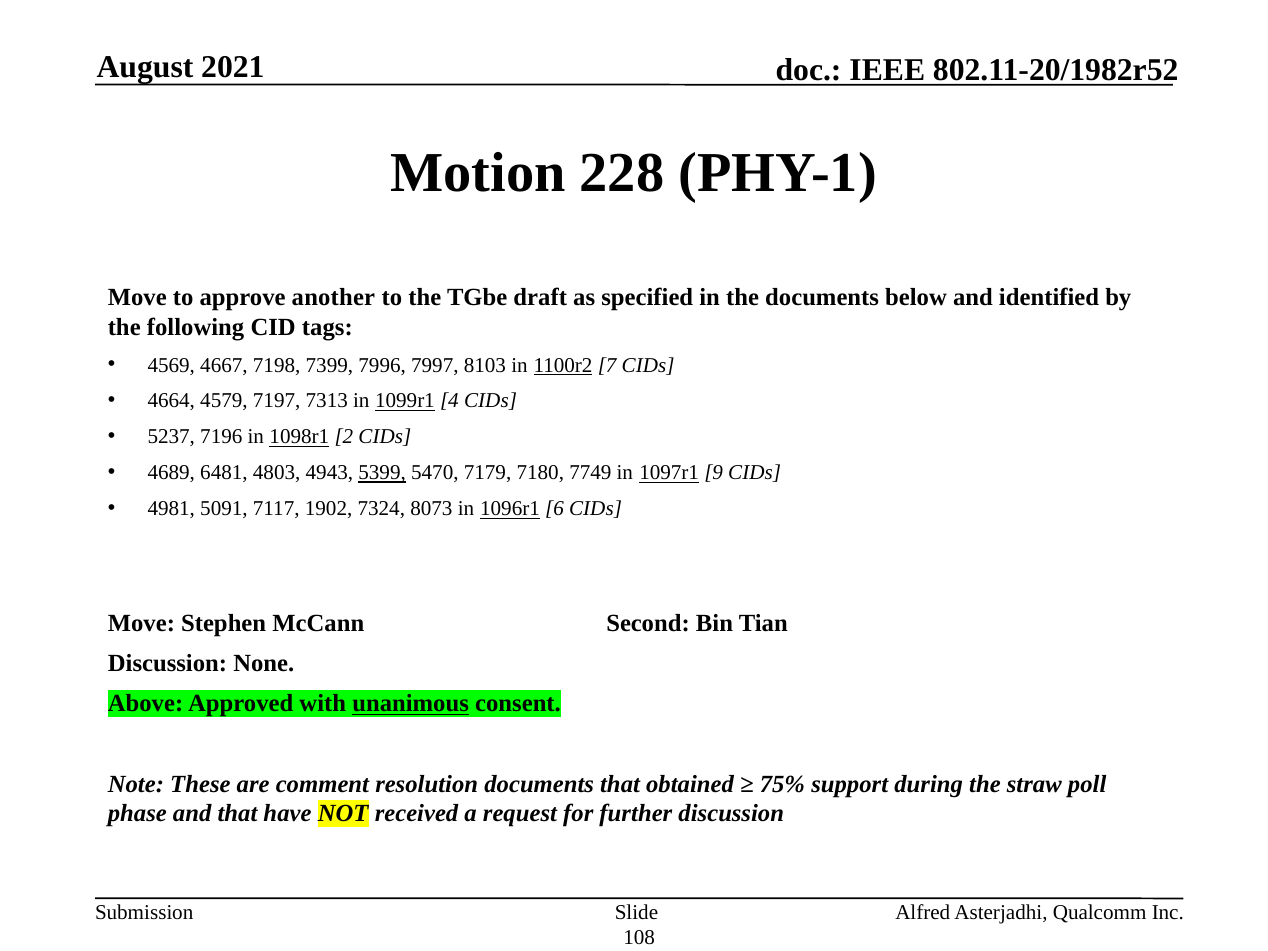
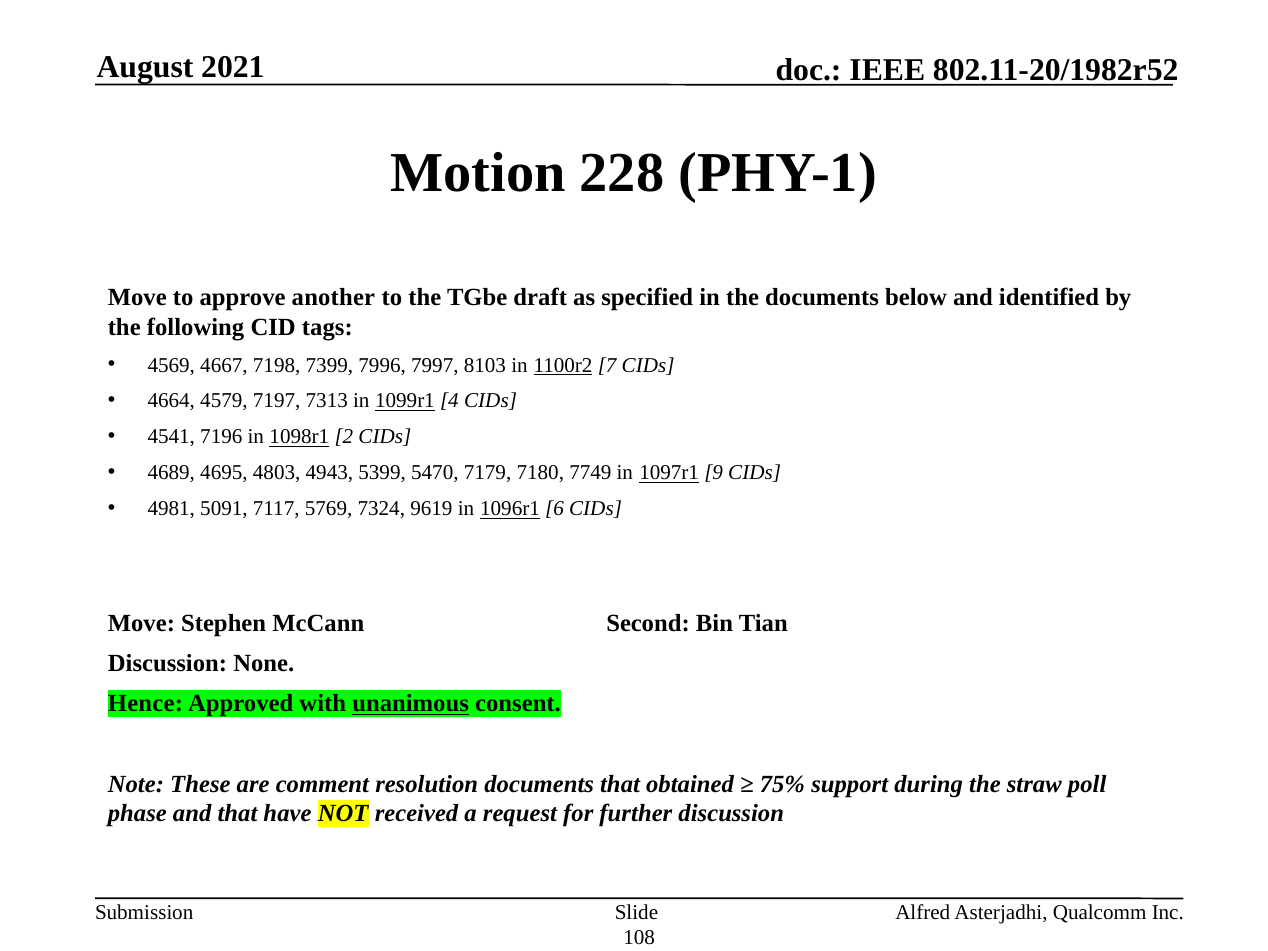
5237: 5237 -> 4541
6481: 6481 -> 4695
5399 underline: present -> none
1902: 1902 -> 5769
8073: 8073 -> 9619
Above: Above -> Hence
